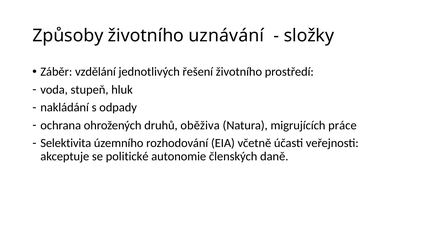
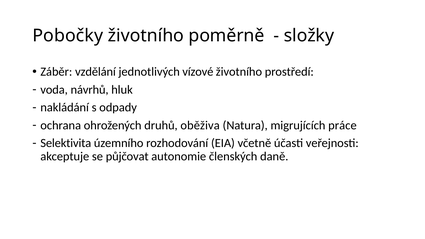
Způsoby: Způsoby -> Pobočky
uznávání: uznávání -> poměrně
řešení: řešení -> vízové
stupeň: stupeň -> návrhů
politické: politické -> půjčovat
